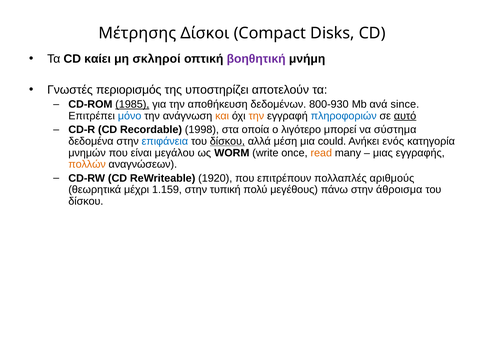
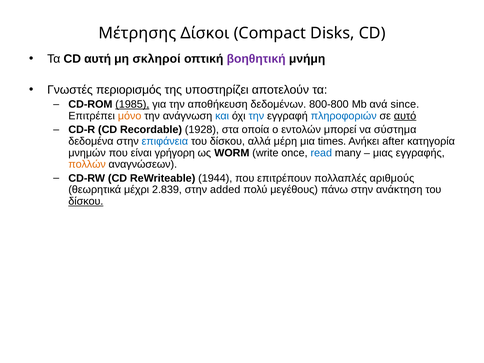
καίει: καίει -> αυτή
800-930: 800-930 -> 800-800
μόνο colour: blue -> orange
και colour: orange -> blue
την at (256, 116) colour: orange -> blue
1998: 1998 -> 1928
λιγότερο: λιγότερο -> εντολών
δίσκου at (227, 141) underline: present -> none
μέση: μέση -> μέρη
could: could -> times
ενός: ενός -> after
μεγάλου: μεγάλου -> γρήγορη
read colour: orange -> blue
1920: 1920 -> 1944
1.159: 1.159 -> 2.839
τυπική: τυπική -> added
άθροισμα: άθροισμα -> ανάκτηση
δίσκου at (86, 201) underline: none -> present
